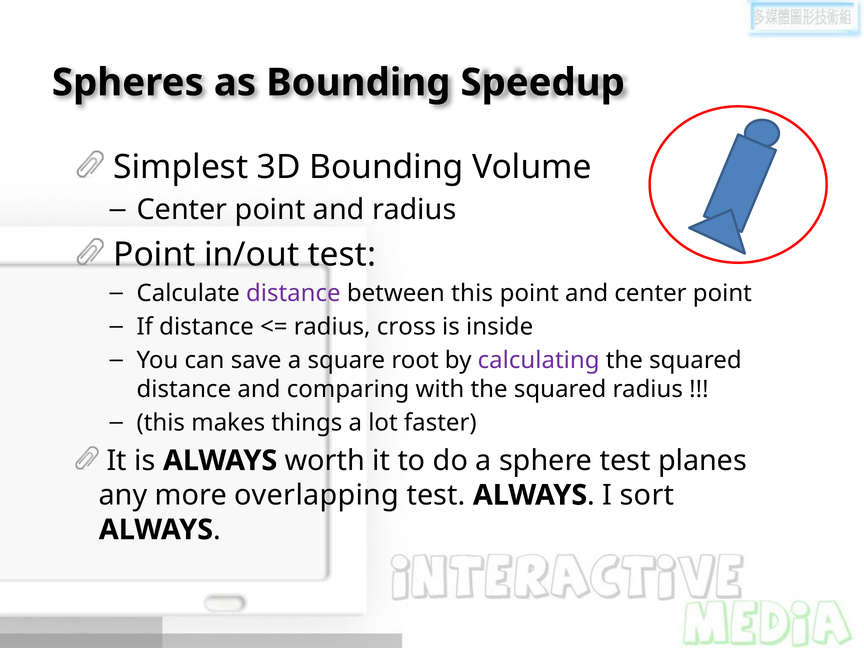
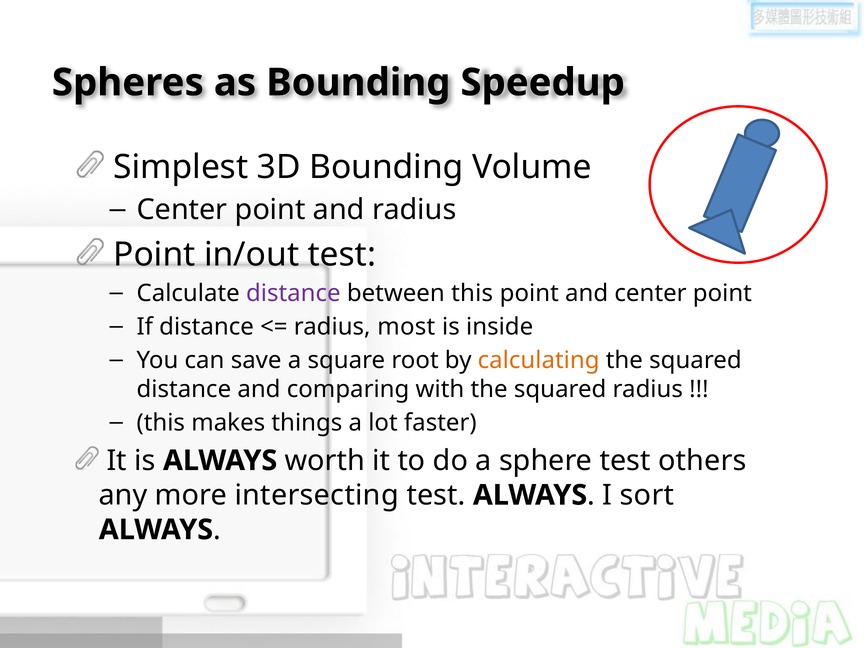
cross: cross -> most
calculating colour: purple -> orange
planes: planes -> others
overlapping: overlapping -> intersecting
